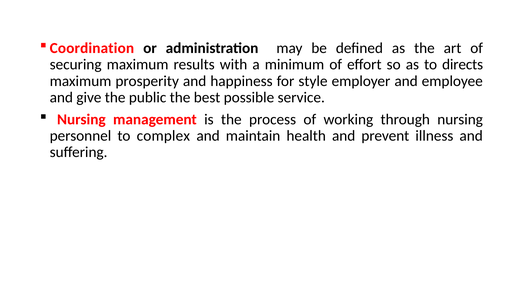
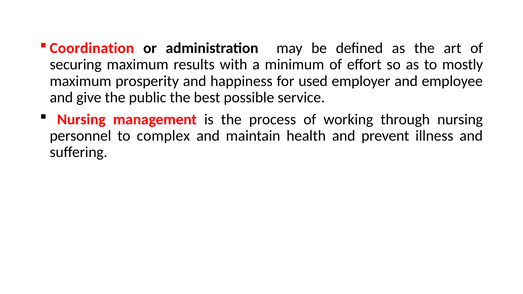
directs: directs -> mostly
style: style -> used
